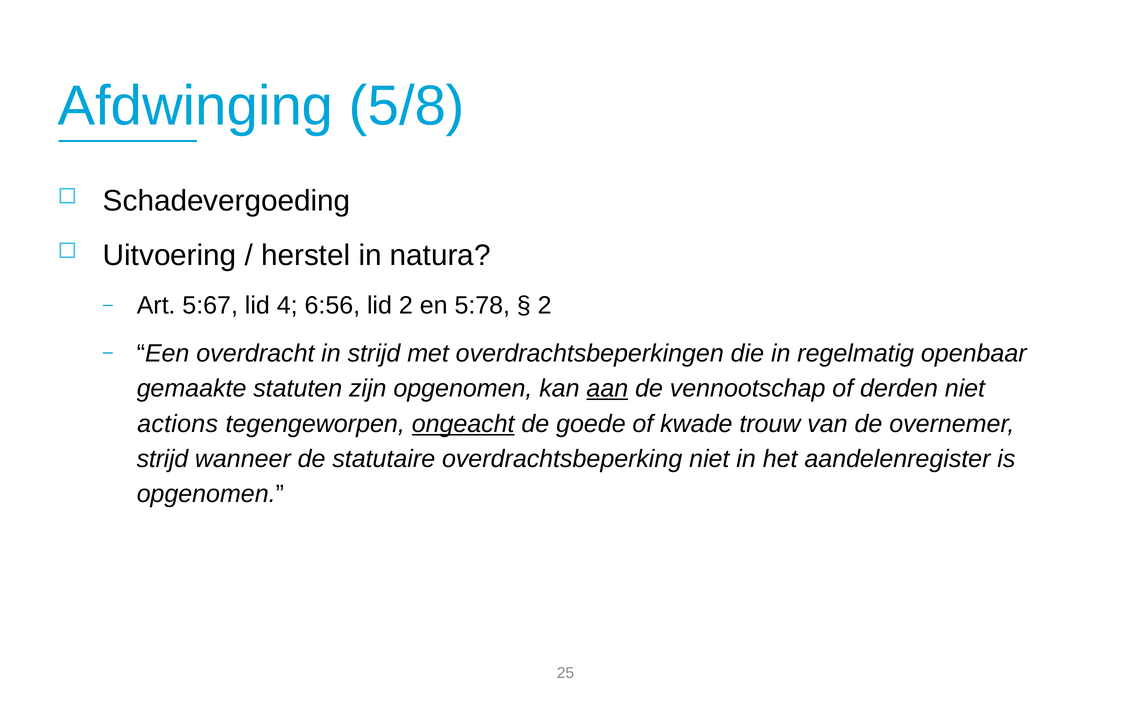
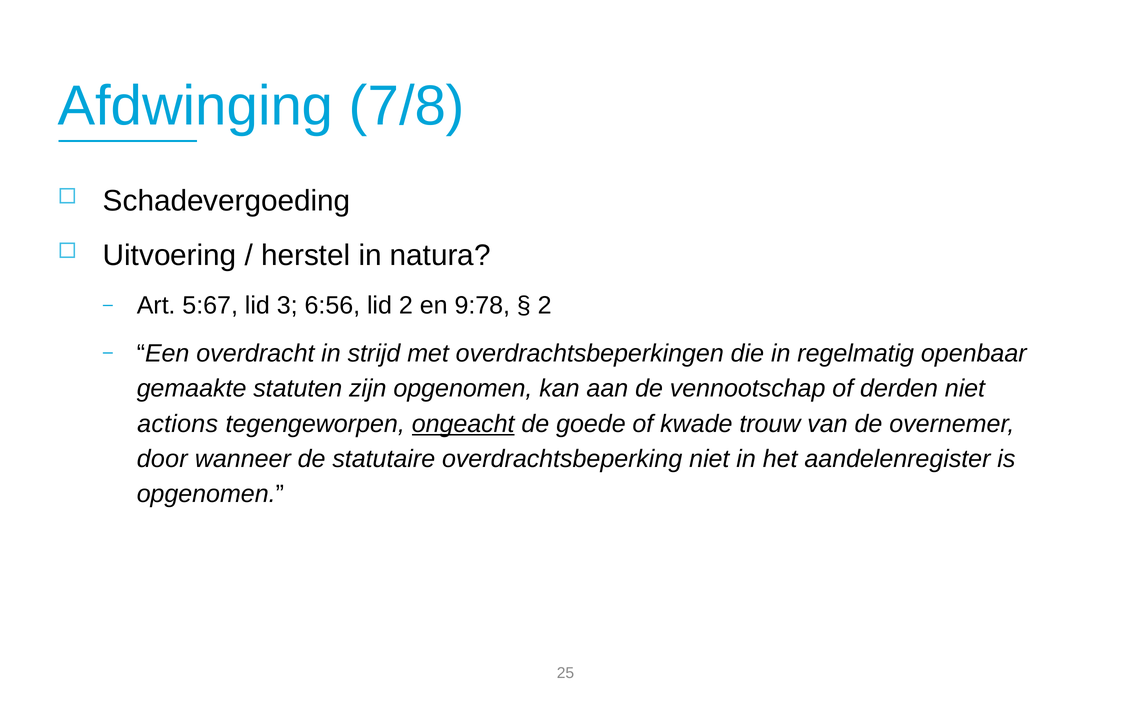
5/8: 5/8 -> 7/8
4: 4 -> 3
5:78: 5:78 -> 9:78
aan underline: present -> none
strijd at (162, 459): strijd -> door
